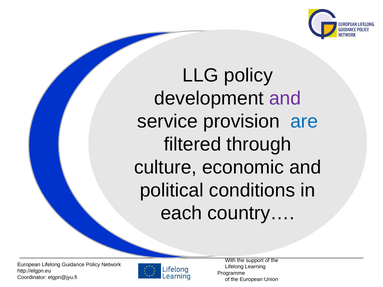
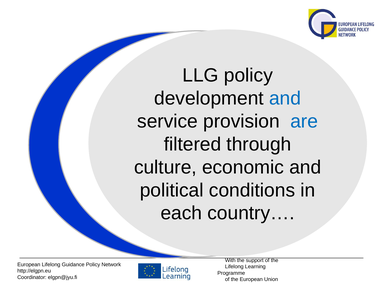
and at (285, 98) colour: purple -> blue
